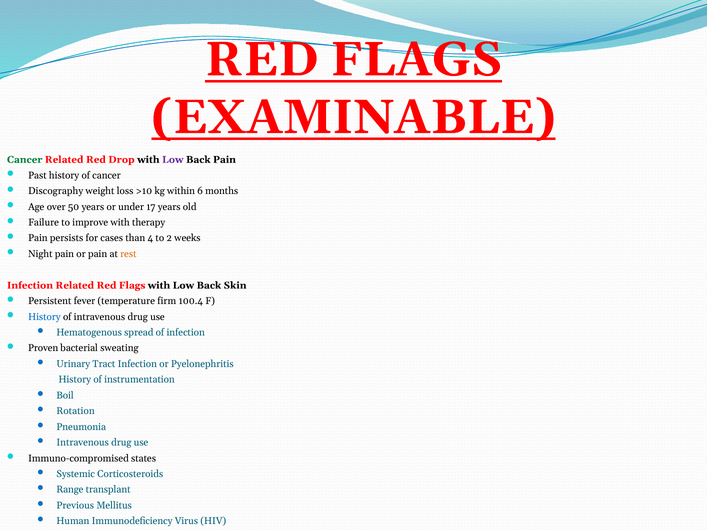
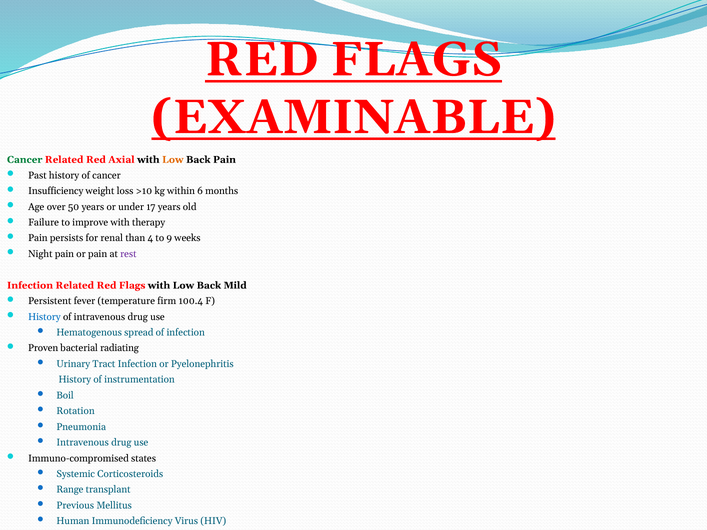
Drop: Drop -> Axial
Low at (173, 160) colour: purple -> orange
Discography: Discography -> Insufficiency
cases: cases -> renal
2: 2 -> 9
rest colour: orange -> purple
Skin: Skin -> Mild
sweating: sweating -> radiating
